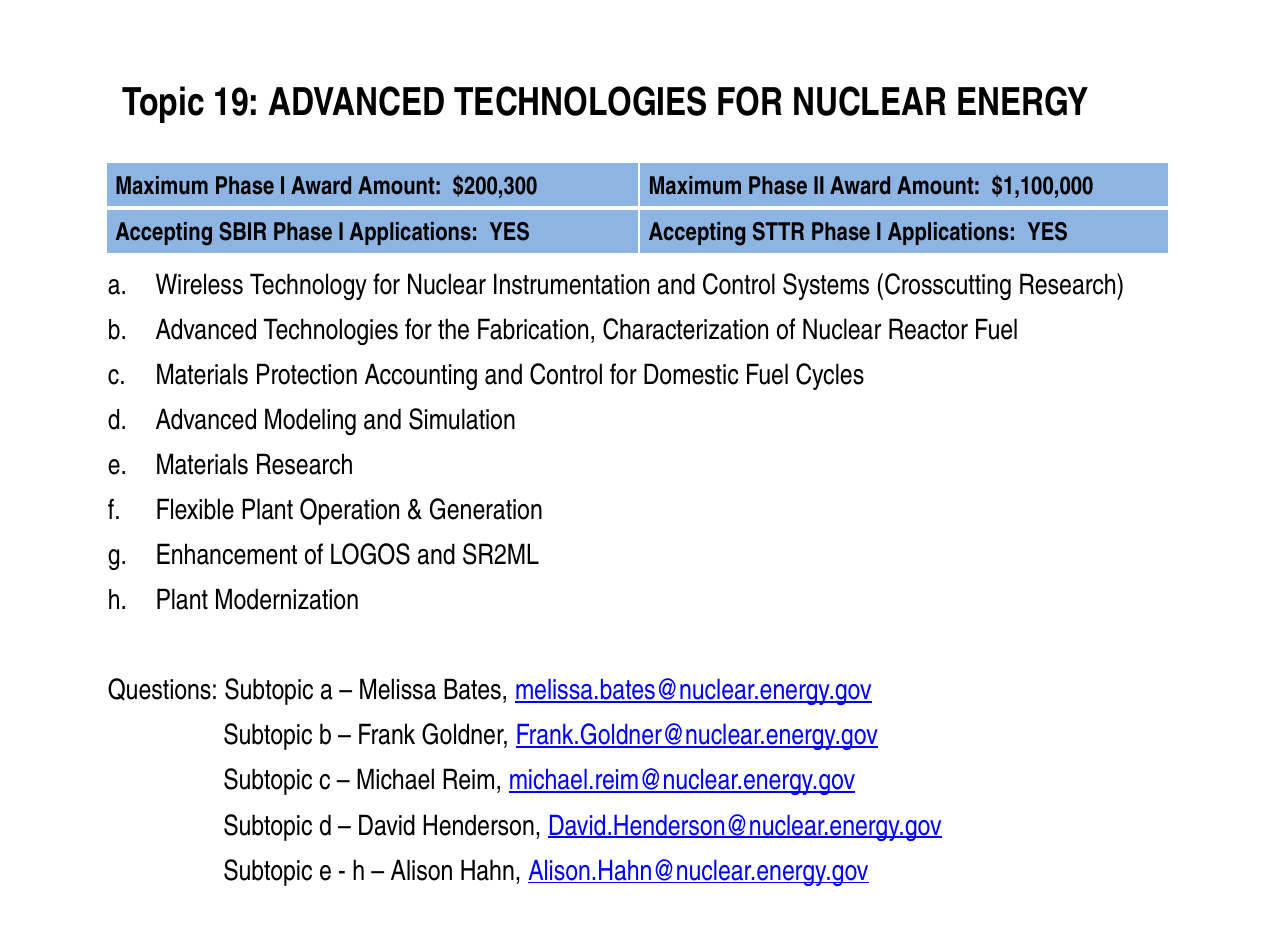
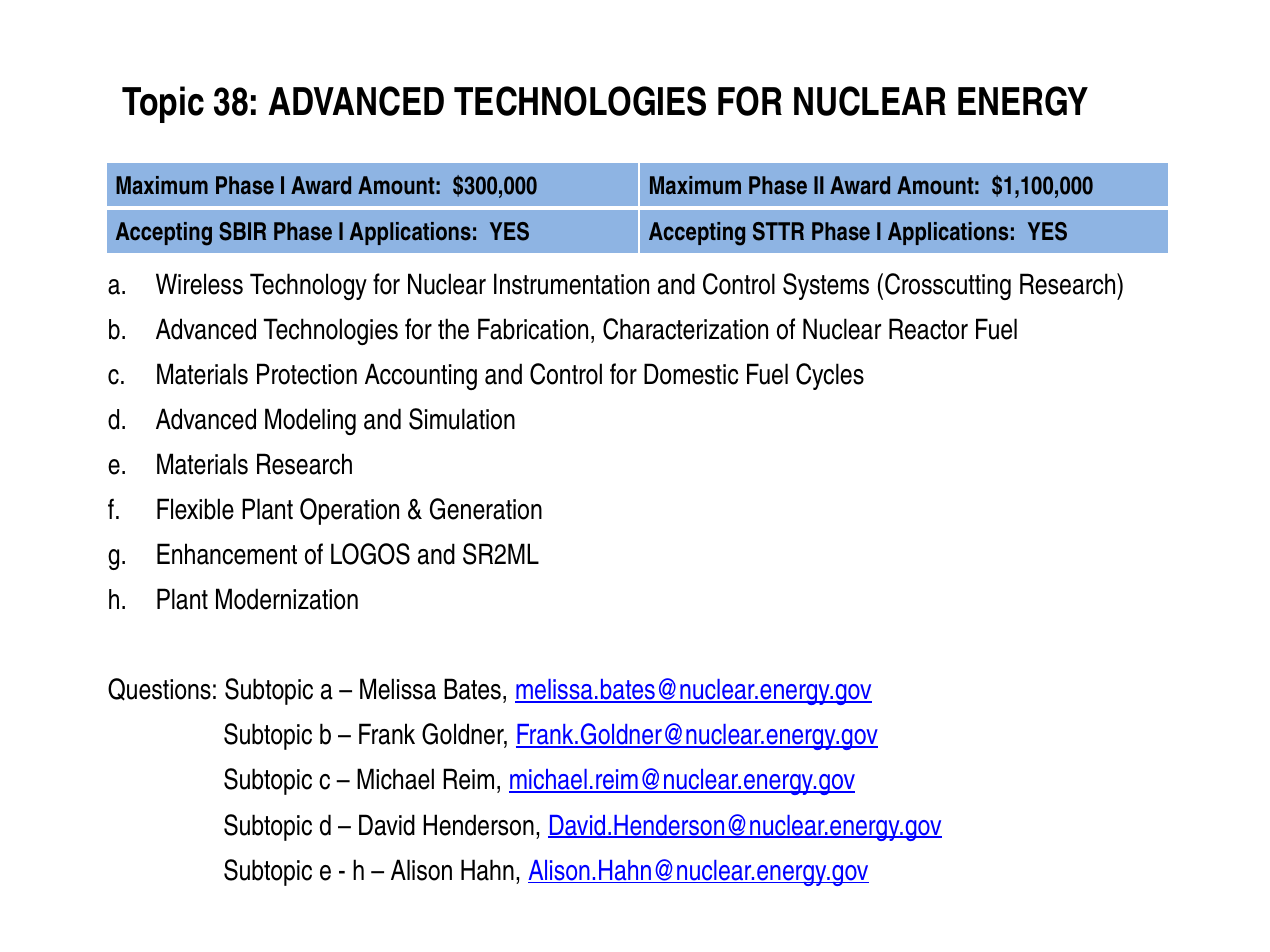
19: 19 -> 38
$200,300: $200,300 -> $300,000
